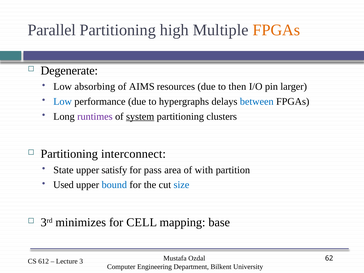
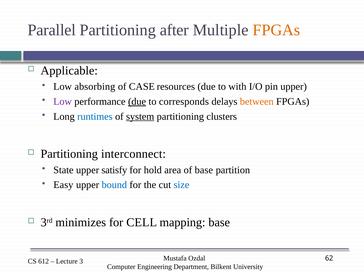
high: high -> after
Degenerate: Degenerate -> Applicable
AIMS: AIMS -> CASE
then: then -> with
pin larger: larger -> upper
Low at (63, 102) colour: blue -> purple
due at (137, 102) underline: none -> present
hypergraphs: hypergraphs -> corresponds
between colour: blue -> orange
runtimes colour: purple -> blue
pass: pass -> hold
of with: with -> base
Used: Used -> Easy
